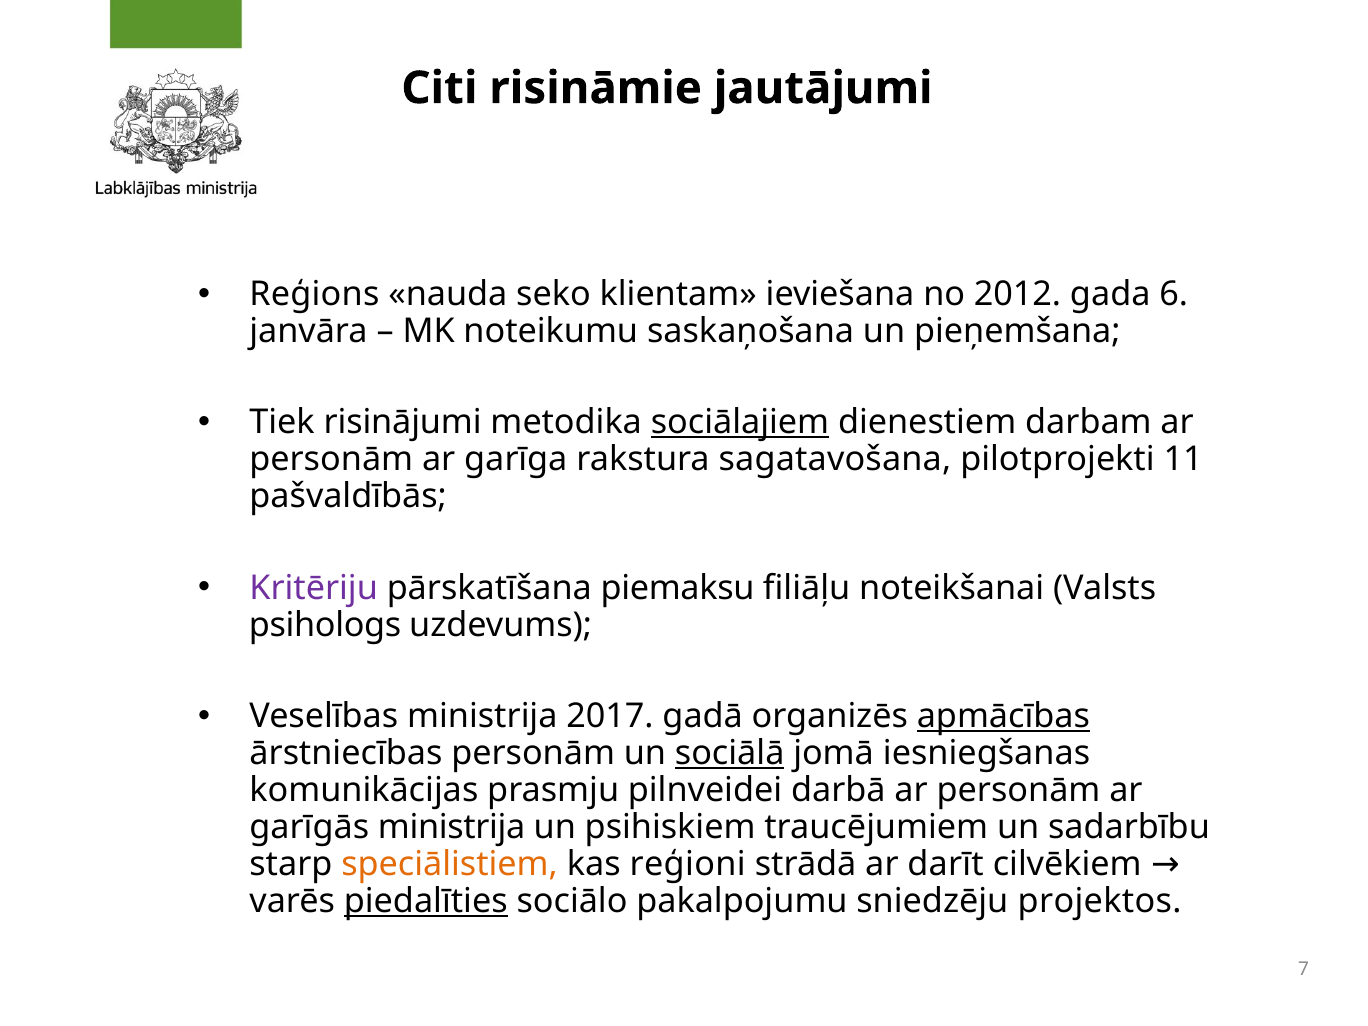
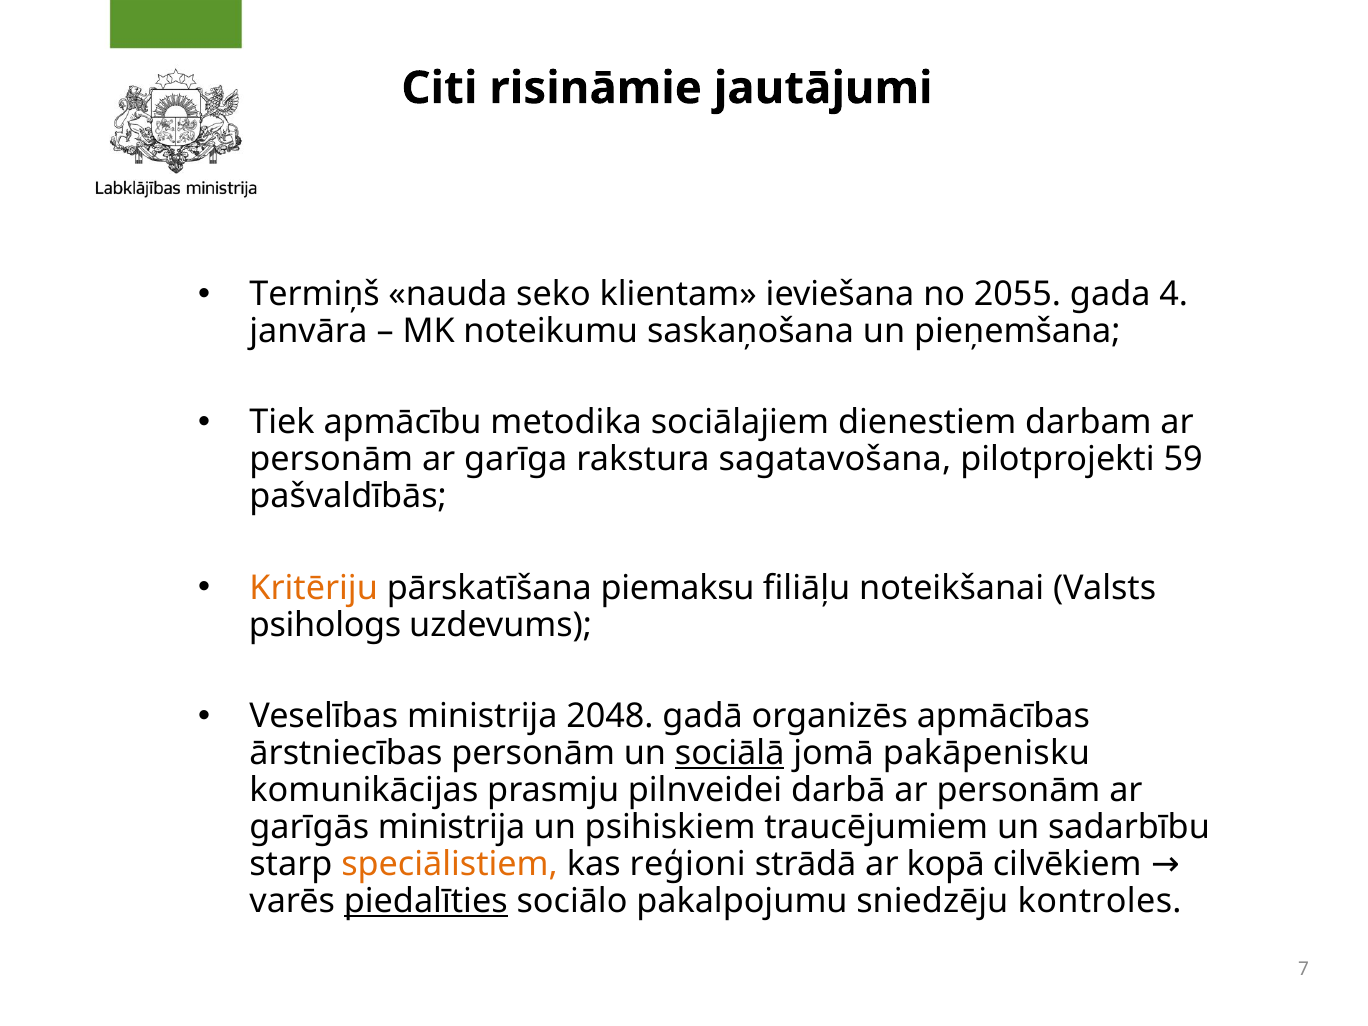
Reģions: Reģions -> Termiņš
2012: 2012 -> 2055
6: 6 -> 4
risinājumi: risinājumi -> apmācību
sociālajiem underline: present -> none
11: 11 -> 59
Kritēriju colour: purple -> orange
2017: 2017 -> 2048
apmācības underline: present -> none
iesniegšanas: iesniegšanas -> pakāpenisku
darīt: darīt -> kopā
projektos: projektos -> kontroles
